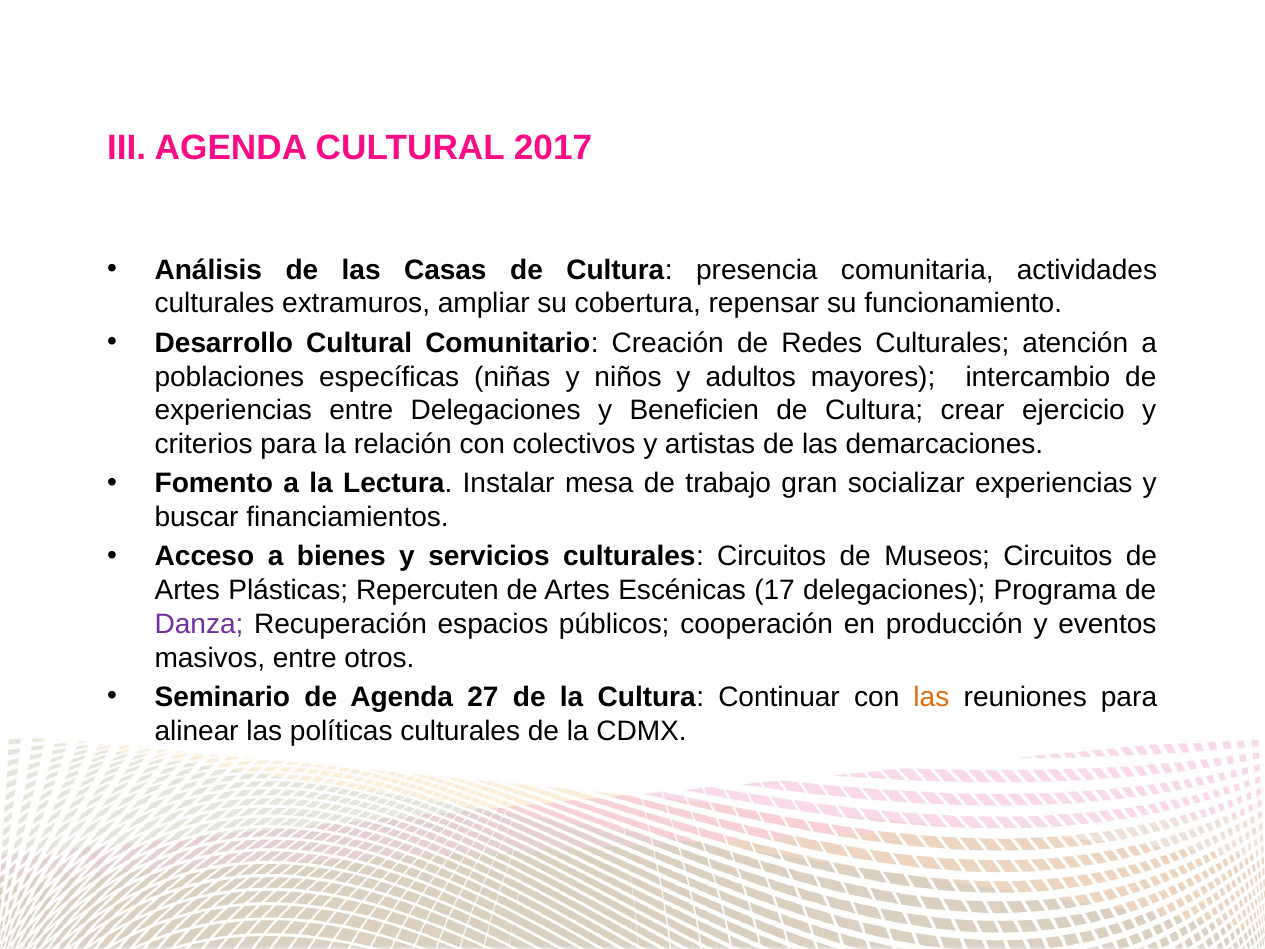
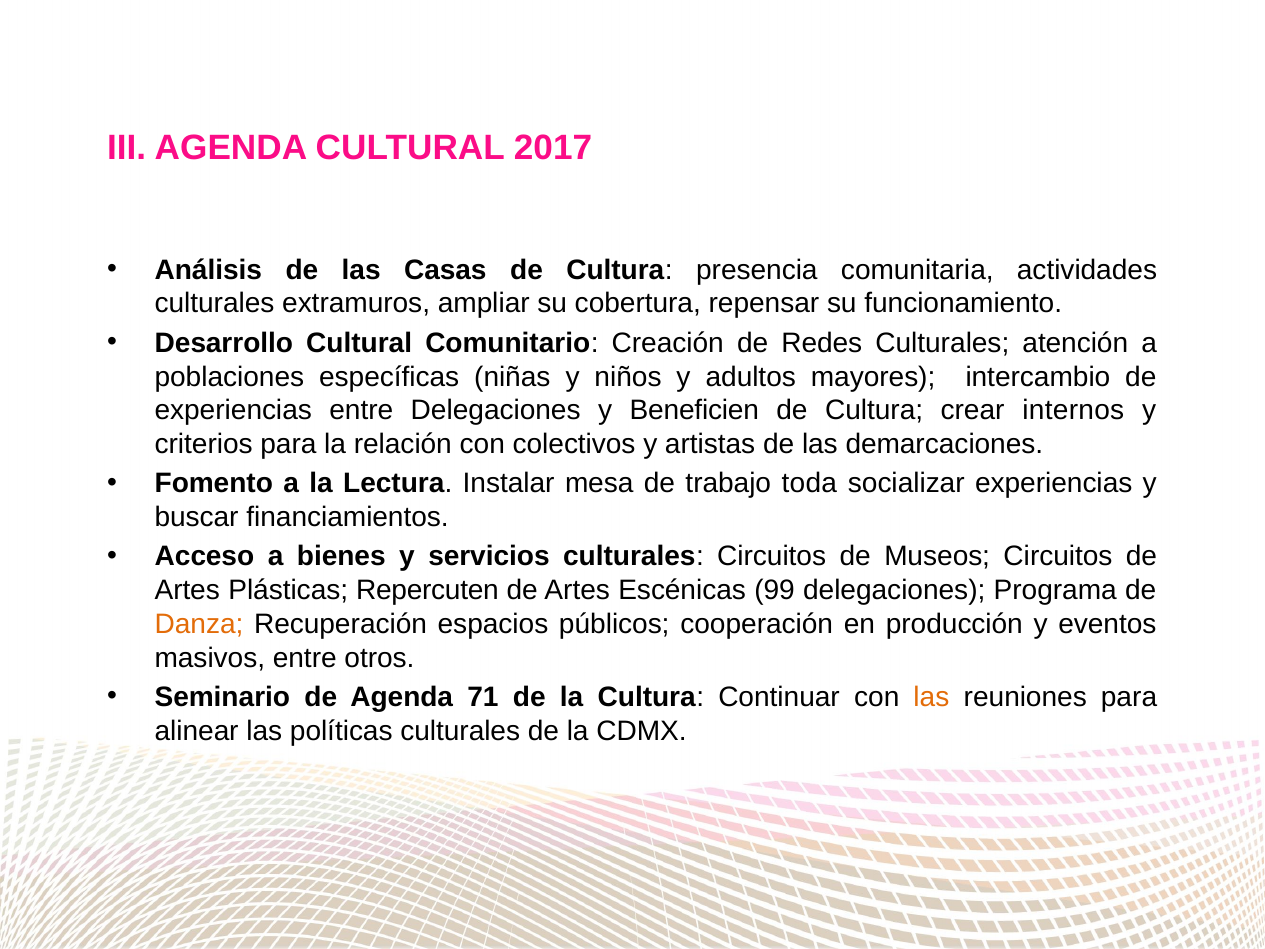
ejercicio: ejercicio -> internos
gran: gran -> toda
17: 17 -> 99
Danza colour: purple -> orange
27: 27 -> 71
